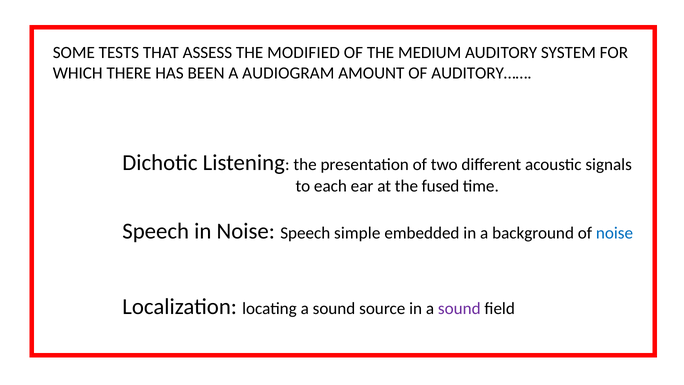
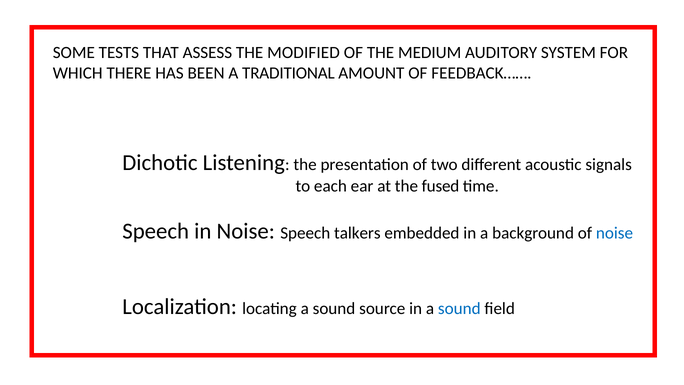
AUDIOGRAM: AUDIOGRAM -> TRADITIONAL
AUDITORY……: AUDITORY…… -> FEEDBACK……
simple: simple -> talkers
sound at (459, 308) colour: purple -> blue
